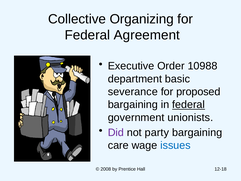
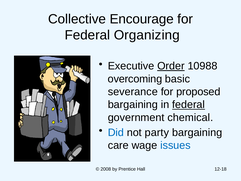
Organizing: Organizing -> Encourage
Agreement: Agreement -> Organizing
Order underline: none -> present
department: department -> overcoming
unionists: unionists -> chemical
Did colour: purple -> blue
